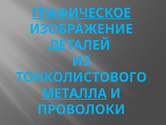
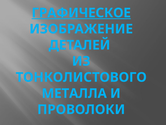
МЕТАЛЛА underline: present -> none
